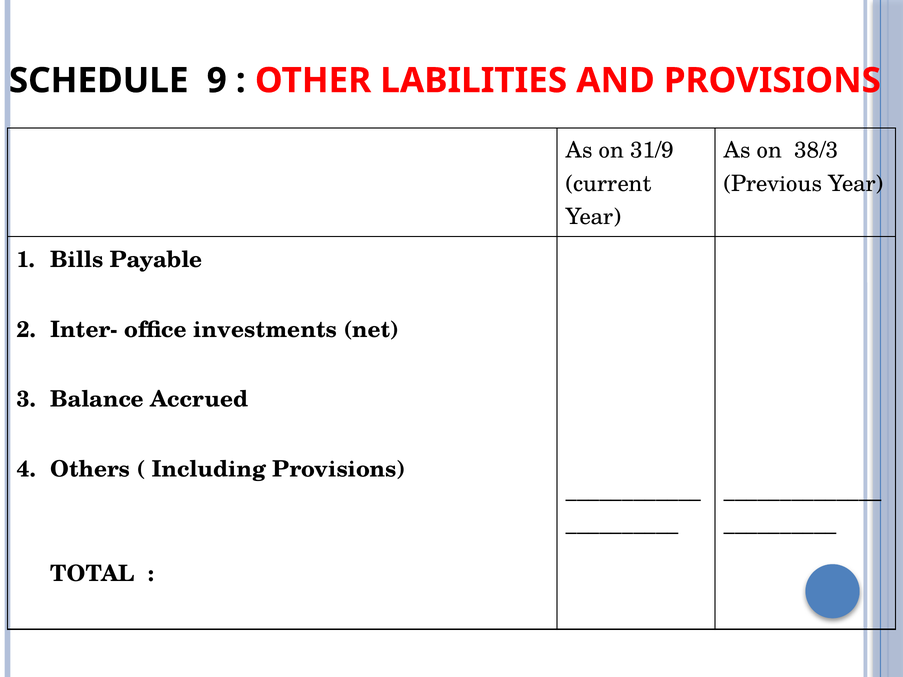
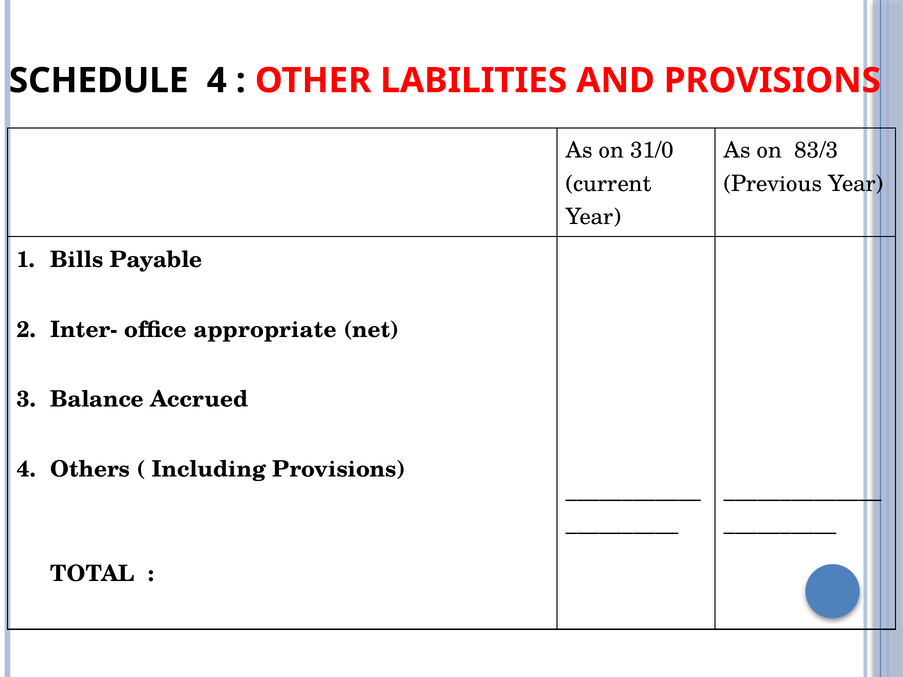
SCHEDULE 9: 9 -> 4
31/9: 31/9 -> 31/0
38/3: 38/3 -> 83/3
investments: investments -> appropriate
